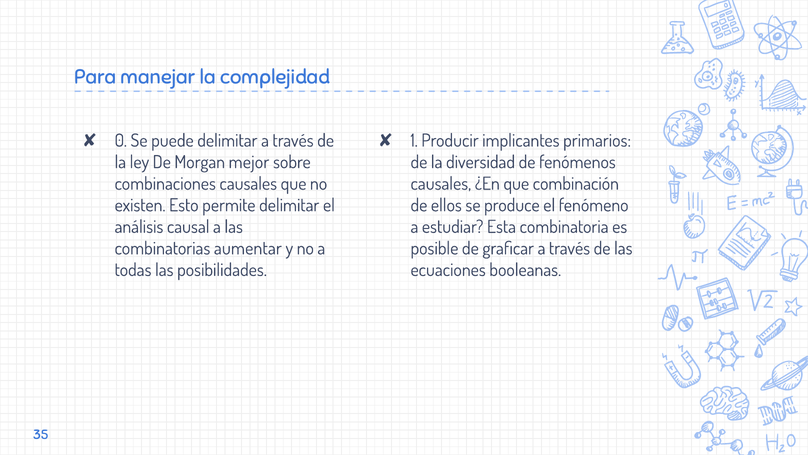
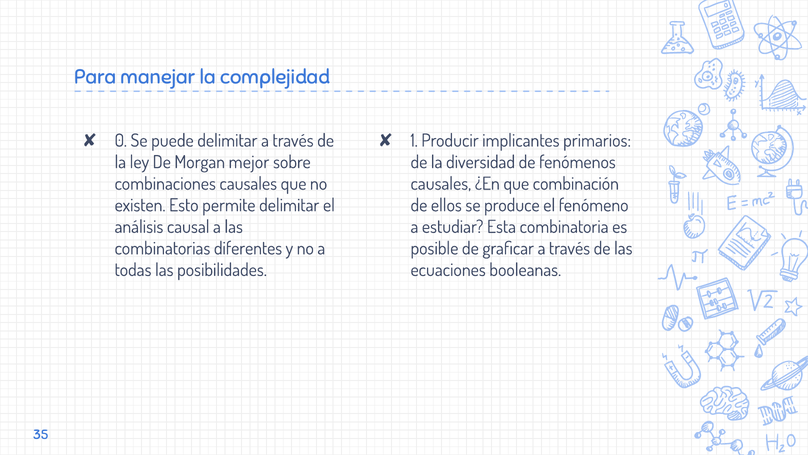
aumentar: aumentar -> diferentes
